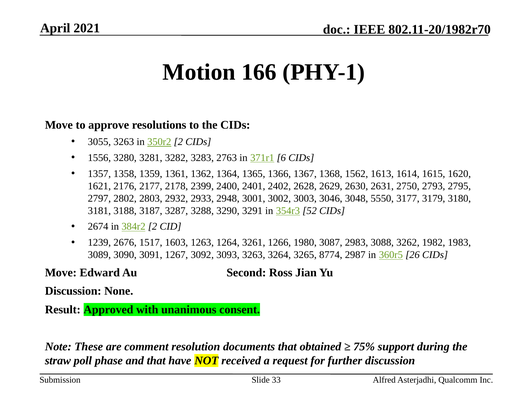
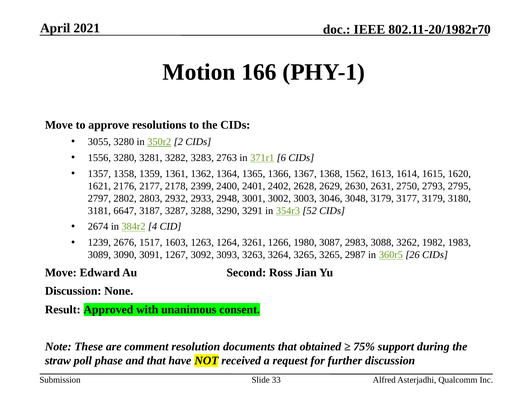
3055 3263: 3263 -> 3280
3048 5550: 5550 -> 3179
3188: 3188 -> 6647
384r2 2: 2 -> 4
3265 8774: 8774 -> 3265
